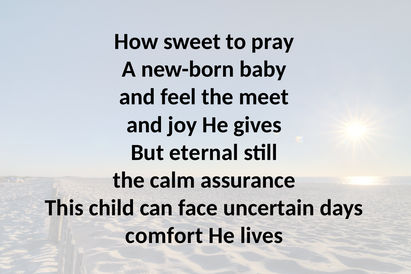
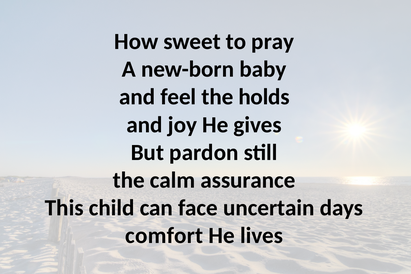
meet: meet -> holds
eternal: eternal -> pardon
